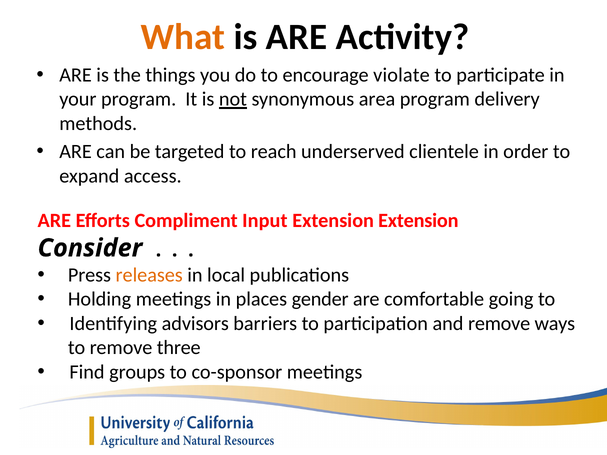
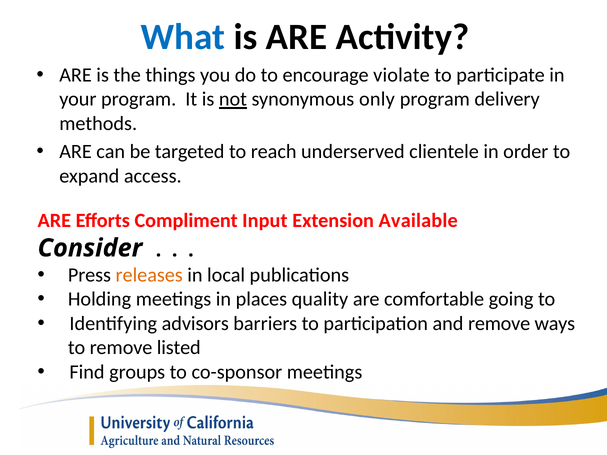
What colour: orange -> blue
area: area -> only
Extension Extension: Extension -> Available
gender: gender -> quality
three: three -> listed
